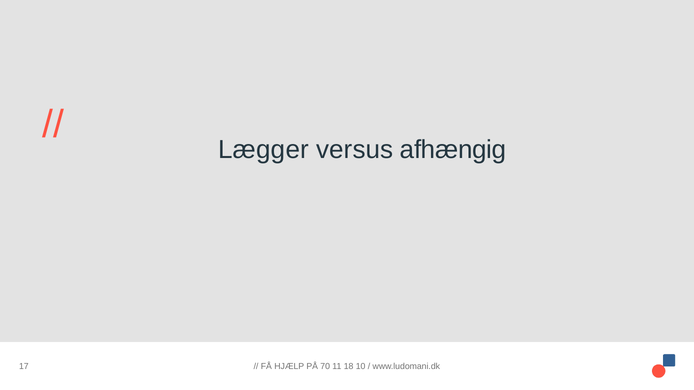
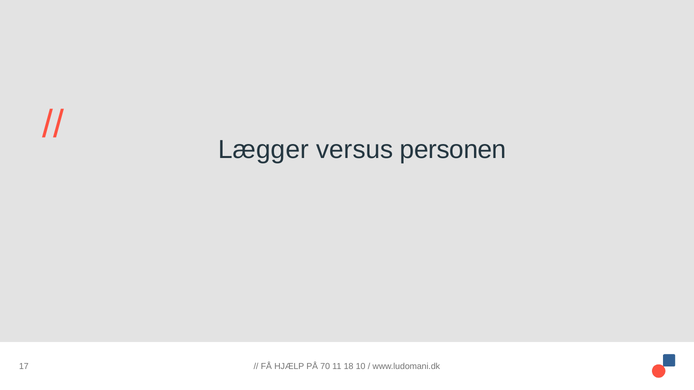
afhængig: afhængig -> personen
